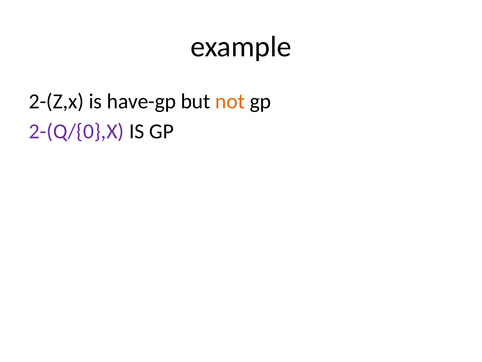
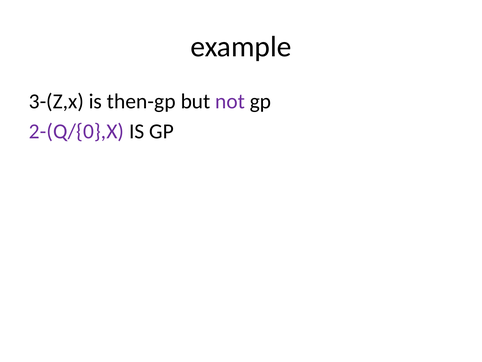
2-(Z,x: 2-(Z,x -> 3-(Z,x
have-gp: have-gp -> then-gp
not colour: orange -> purple
